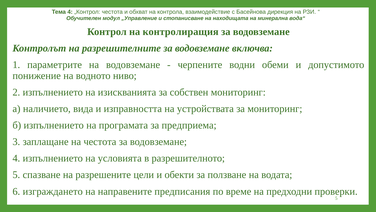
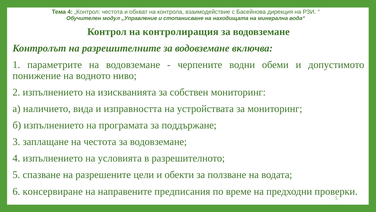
предприема: предприема -> поддържане
изграждането: изграждането -> консервиране
